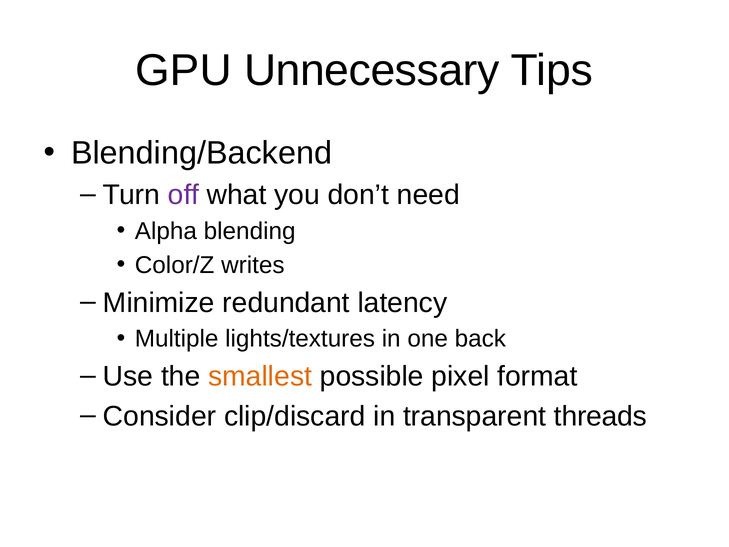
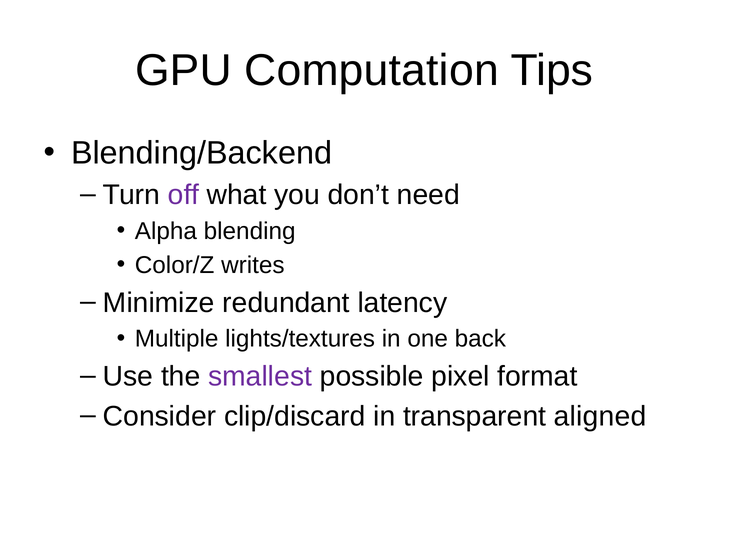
Unnecessary: Unnecessary -> Computation
smallest colour: orange -> purple
threads: threads -> aligned
